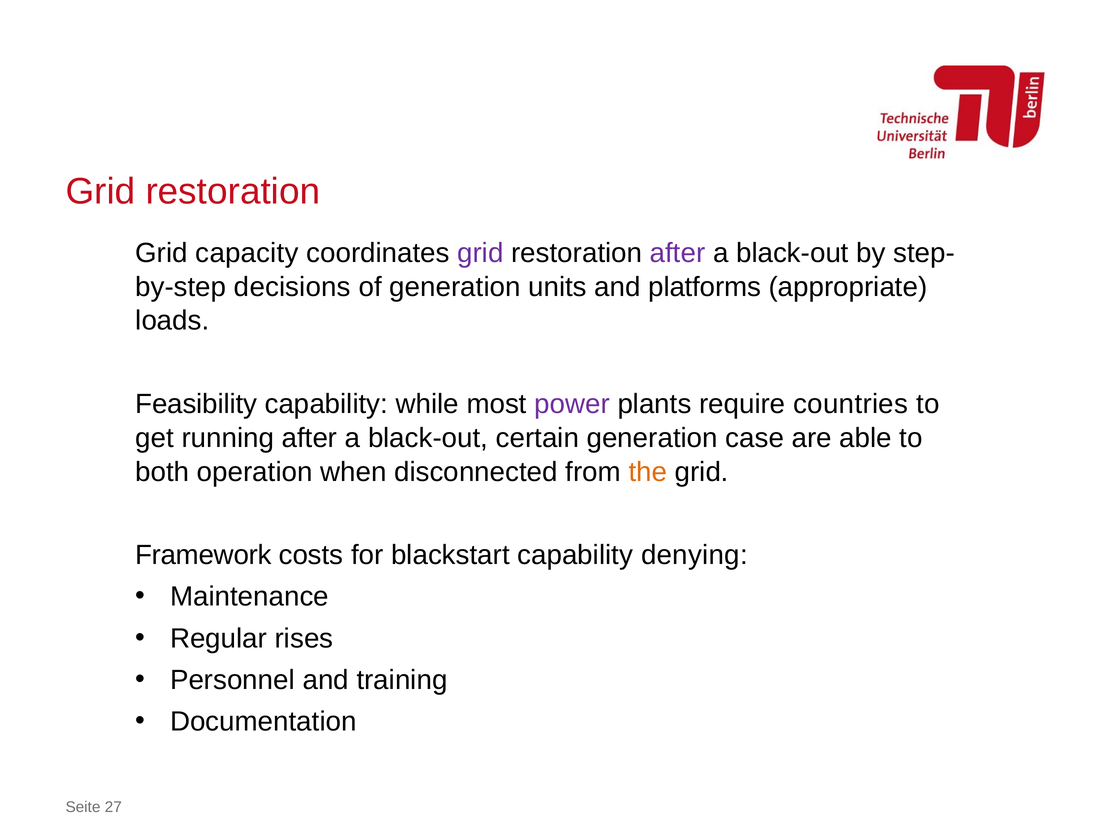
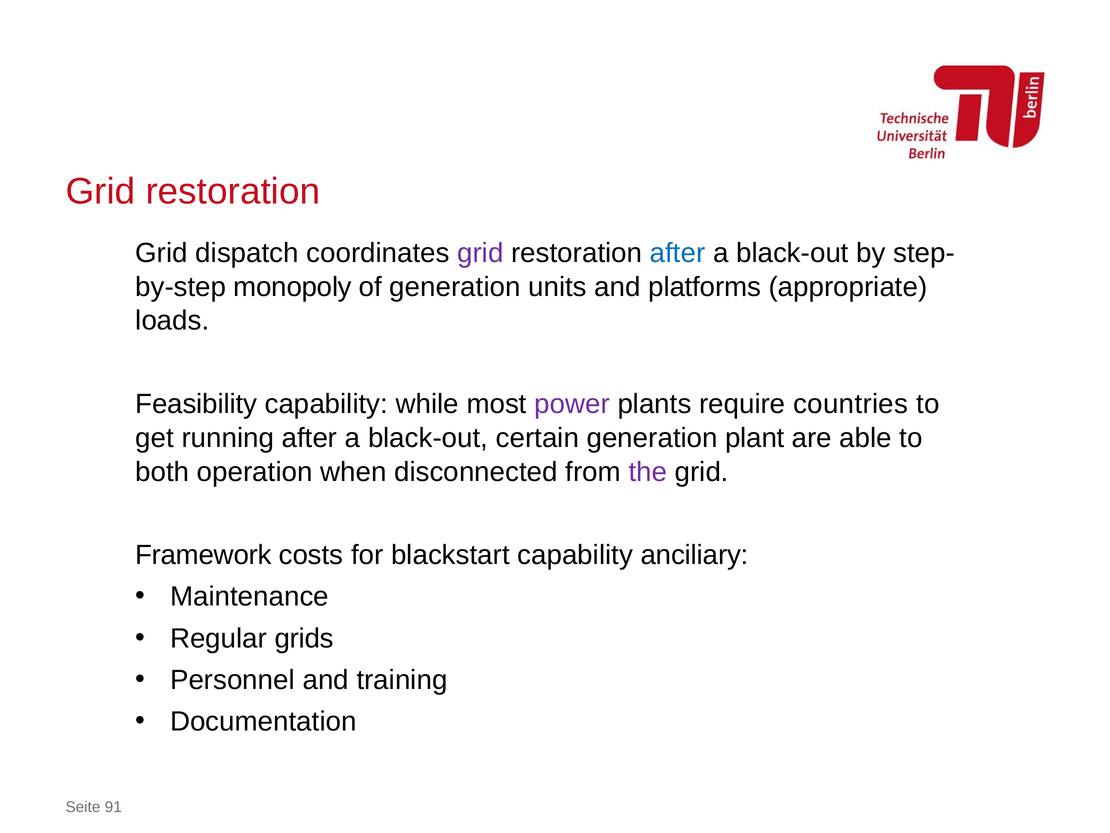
capacity: capacity -> dispatch
after at (678, 253) colour: purple -> blue
decisions: decisions -> monopoly
case: case -> plant
the colour: orange -> purple
denying: denying -> anciliary
rises: rises -> grids
27: 27 -> 91
